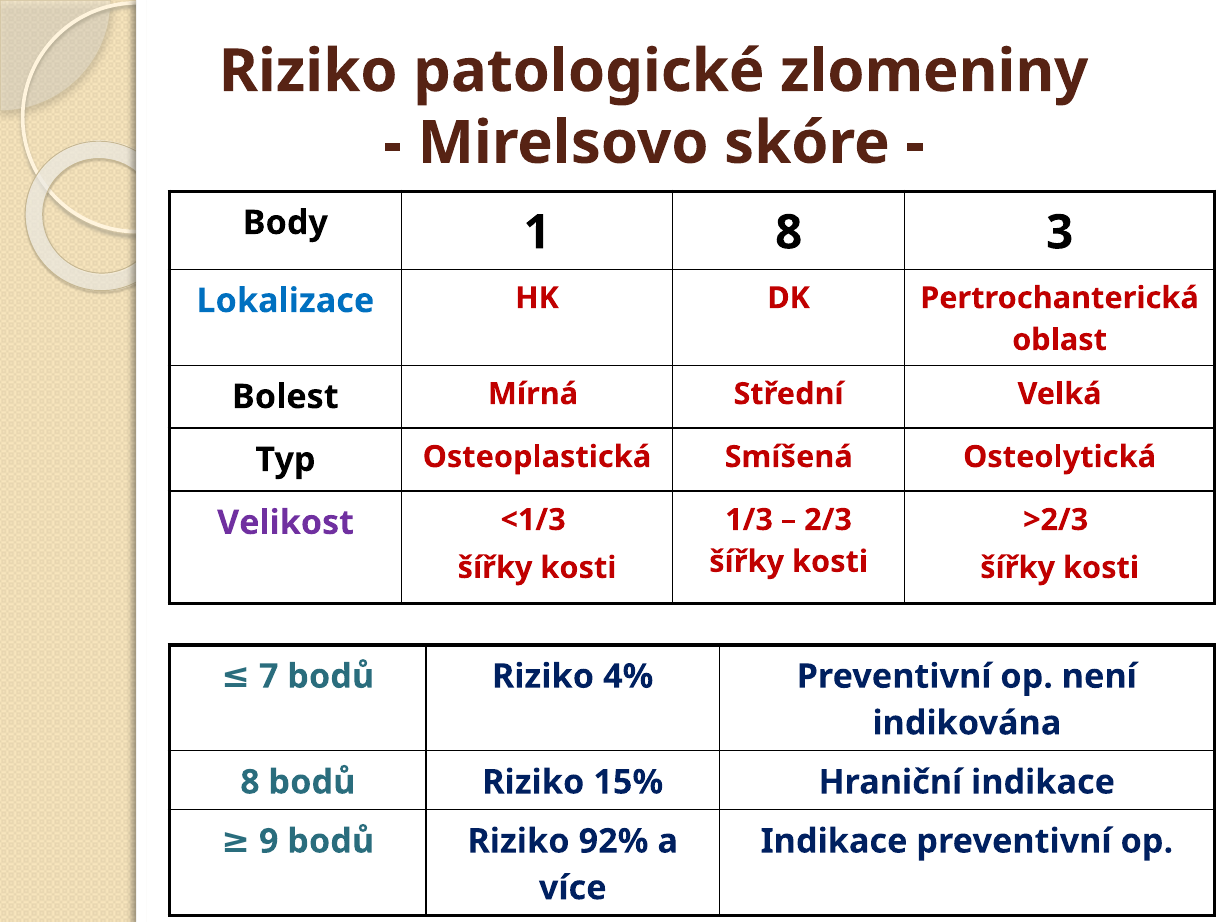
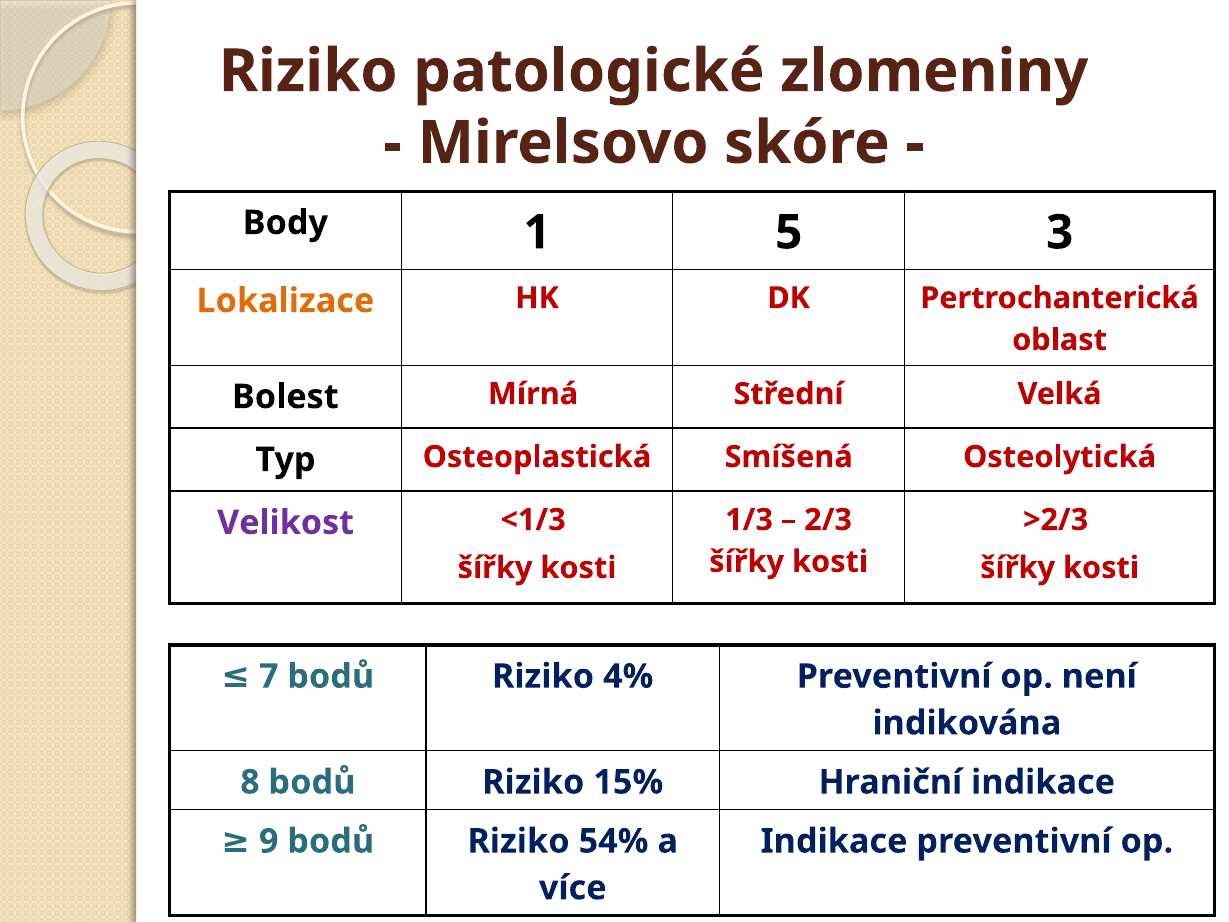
1 8: 8 -> 5
Lokalizace colour: blue -> orange
92%: 92% -> 54%
